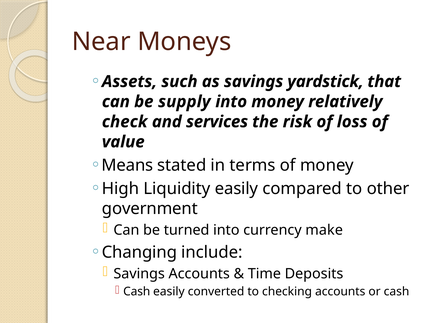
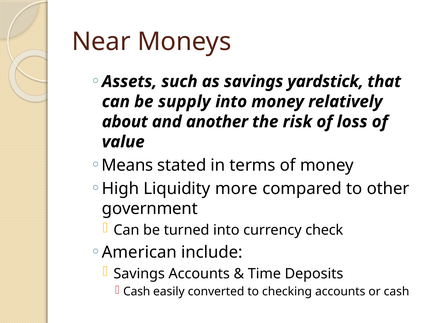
check: check -> about
services: services -> another
Liquidity easily: easily -> more
make: make -> check
Changing: Changing -> American
